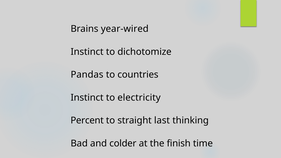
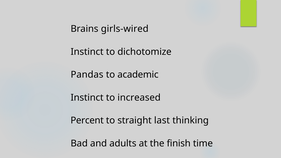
year-wired: year-wired -> girls-wired
countries: countries -> academic
electricity: electricity -> increased
colder: colder -> adults
